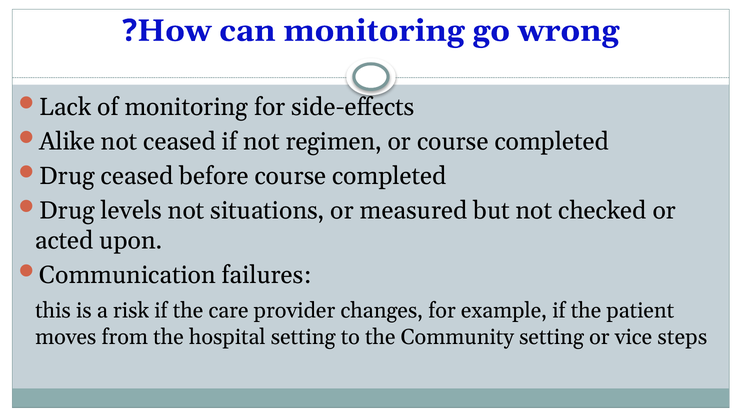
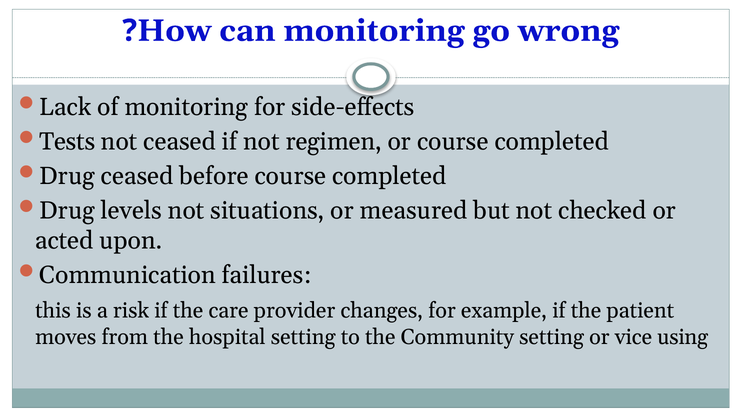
Alike: Alike -> Tests
steps: steps -> using
